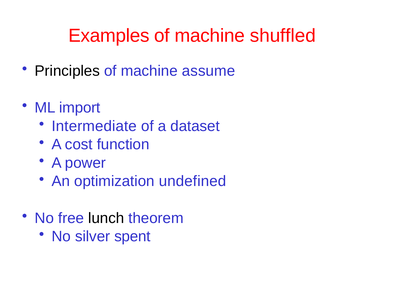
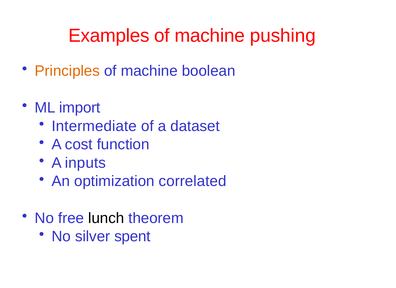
shuffled: shuffled -> pushing
Principles colour: black -> orange
assume: assume -> boolean
power: power -> inputs
undefined: undefined -> correlated
